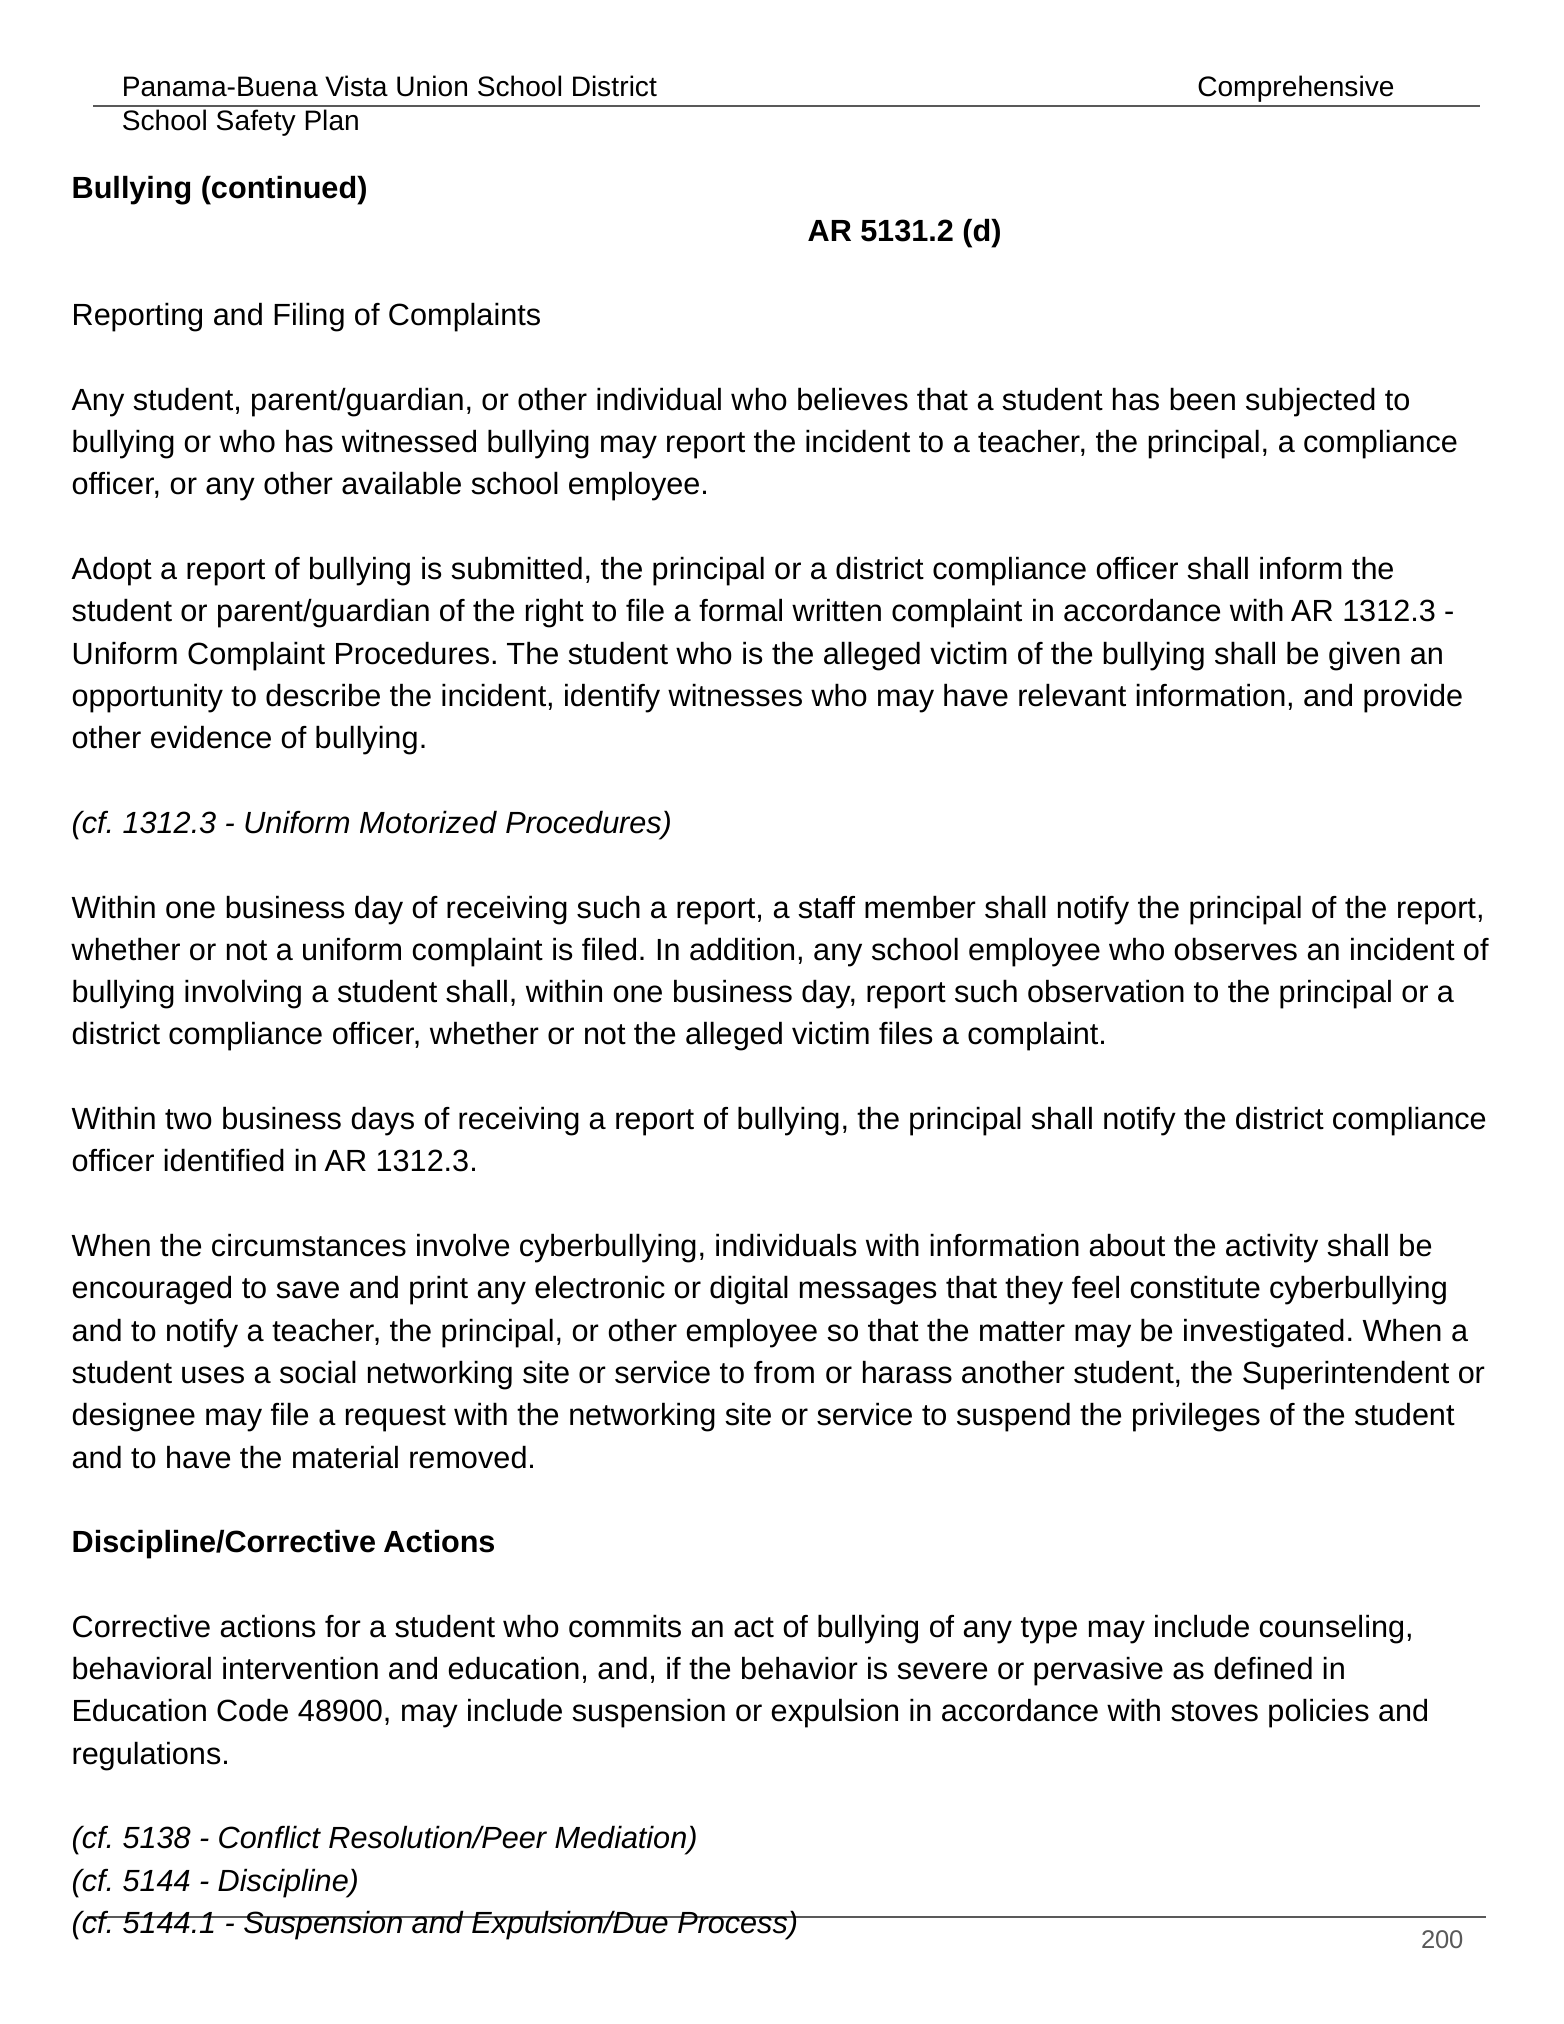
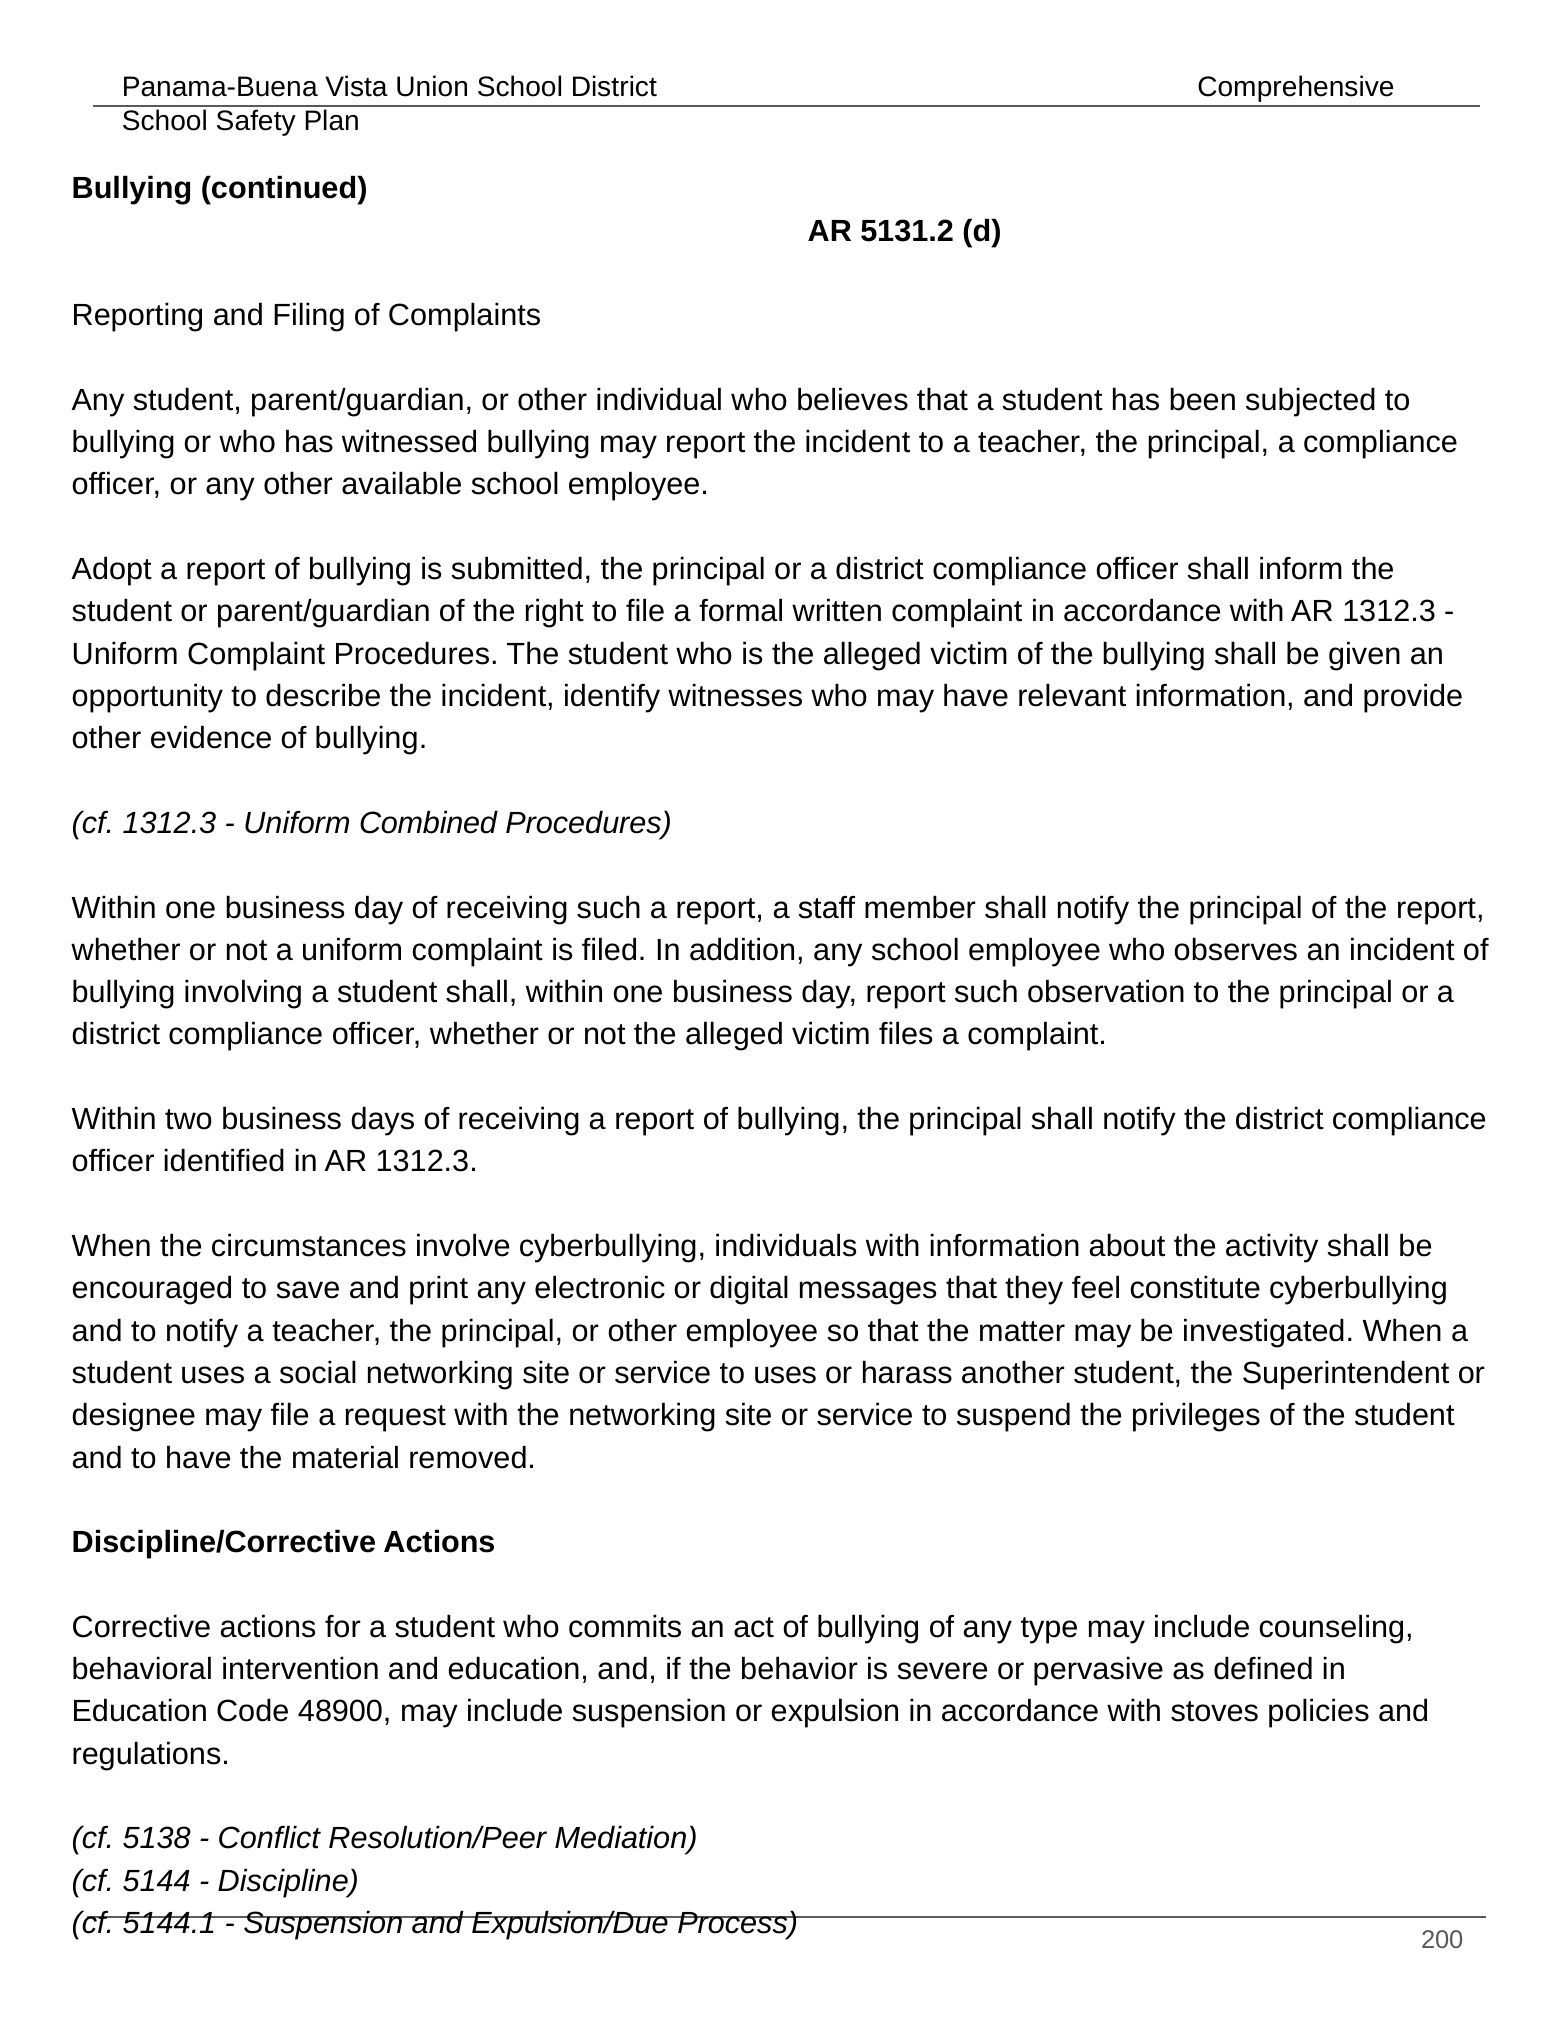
Motorized: Motorized -> Combined
to from: from -> uses
